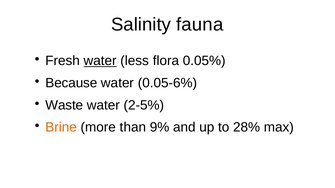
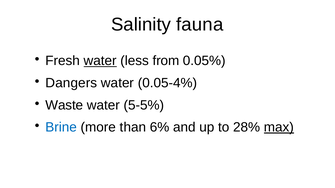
flora: flora -> from
Because: Because -> Dangers
0.05-6%: 0.05-6% -> 0.05-4%
2-5%: 2-5% -> 5-5%
Brine colour: orange -> blue
9%: 9% -> 6%
max underline: none -> present
